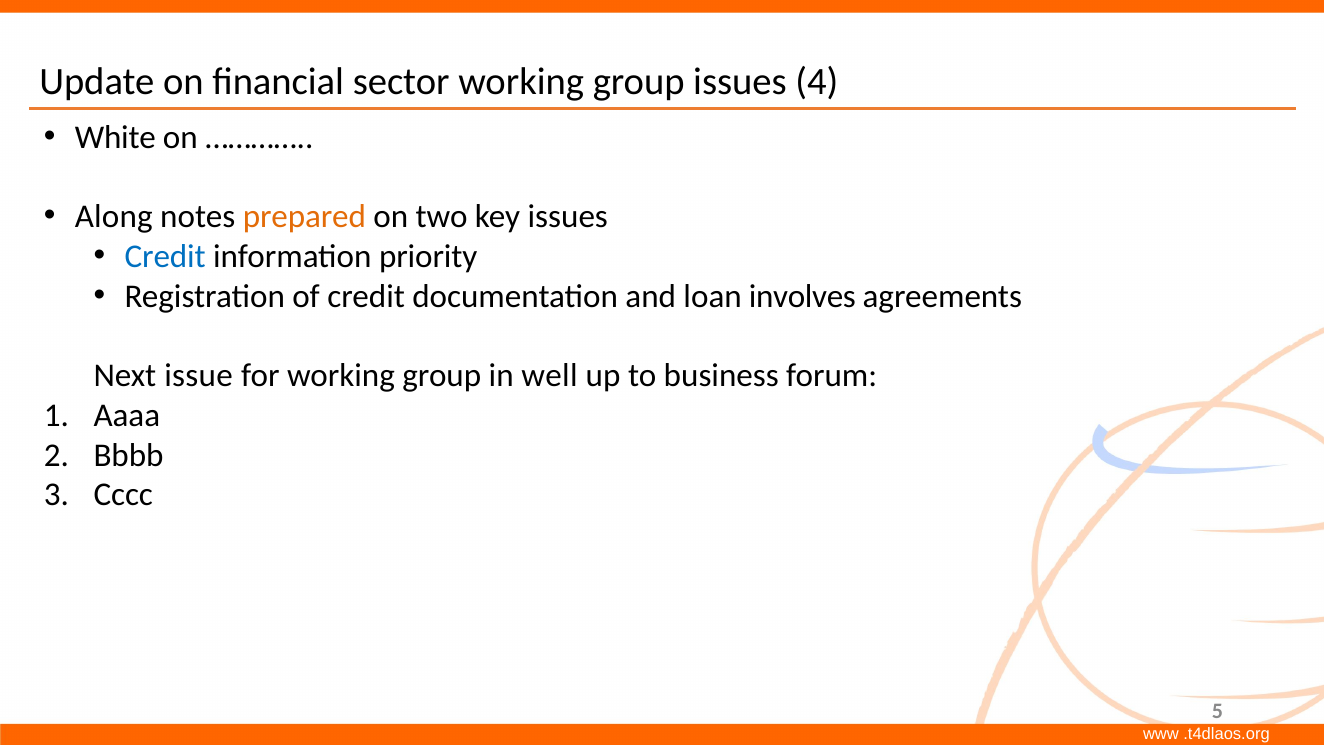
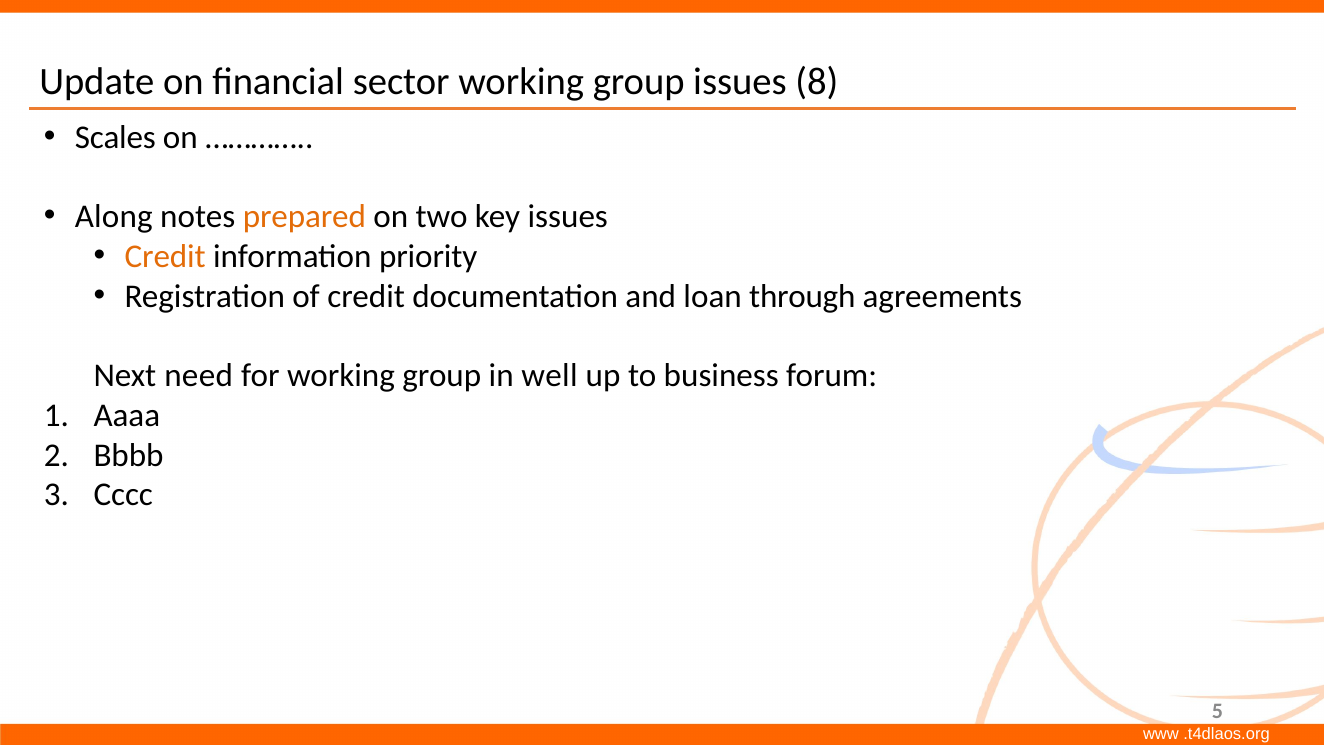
4: 4 -> 8
White: White -> Scales
Credit at (165, 256) colour: blue -> orange
involves: involves -> through
issue: issue -> need
